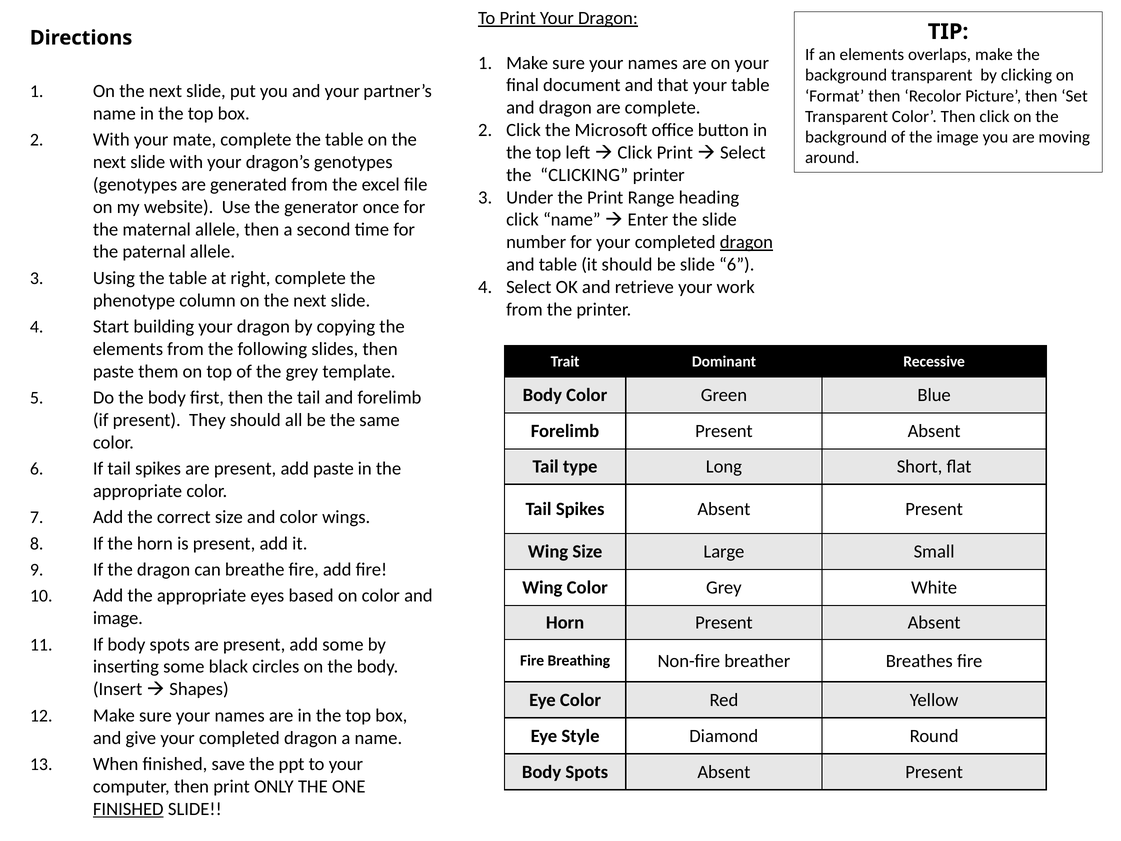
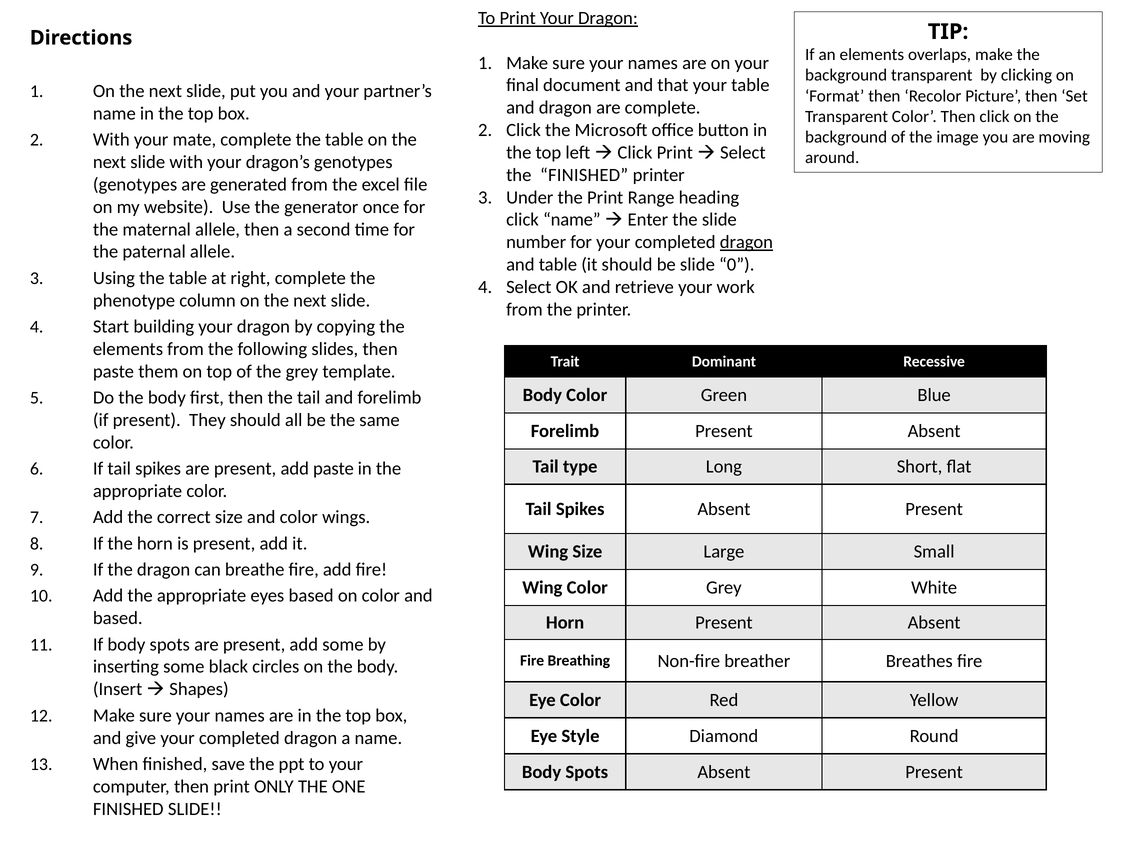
the CLICKING: CLICKING -> FINISHED
slide 6: 6 -> 0
image at (118, 618): image -> based
FINISHED at (128, 809) underline: present -> none
